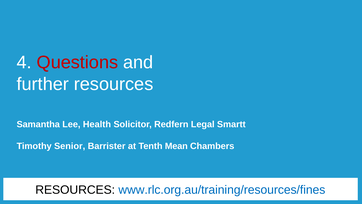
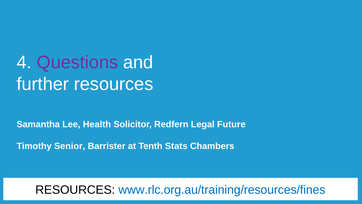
Questions colour: red -> purple
Smartt: Smartt -> Future
Mean: Mean -> Stats
